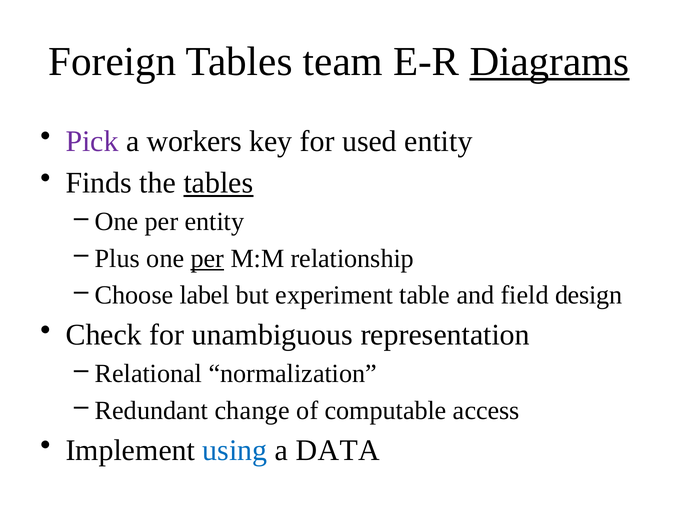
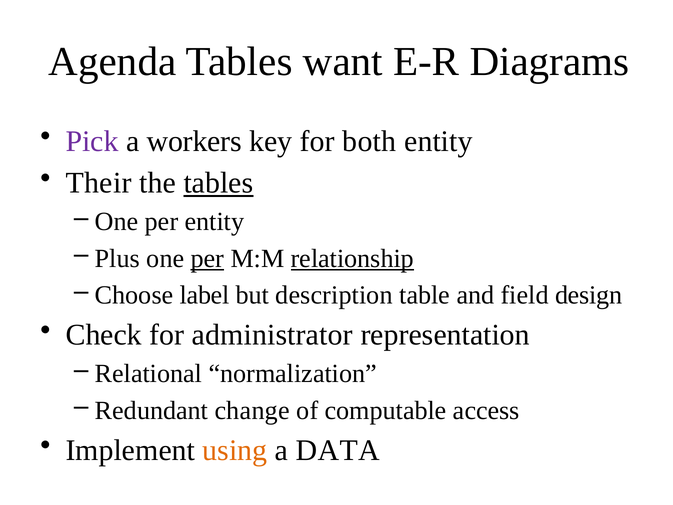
Foreign: Foreign -> Agenda
team: team -> want
Diagrams underline: present -> none
used: used -> both
Finds: Finds -> Their
relationship underline: none -> present
experiment: experiment -> description
unambiguous: unambiguous -> administrator
using colour: blue -> orange
